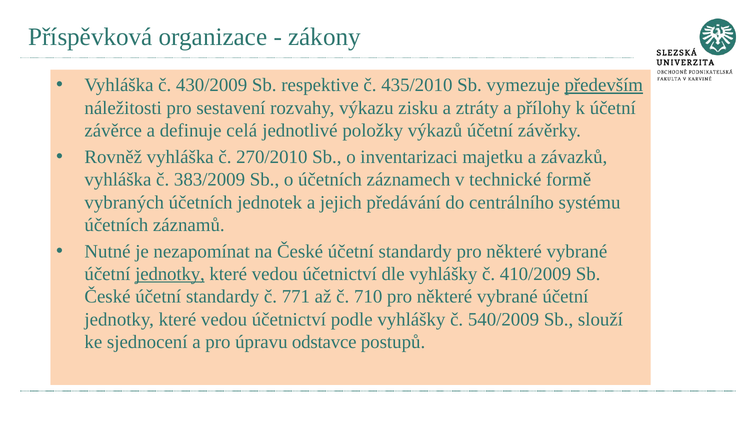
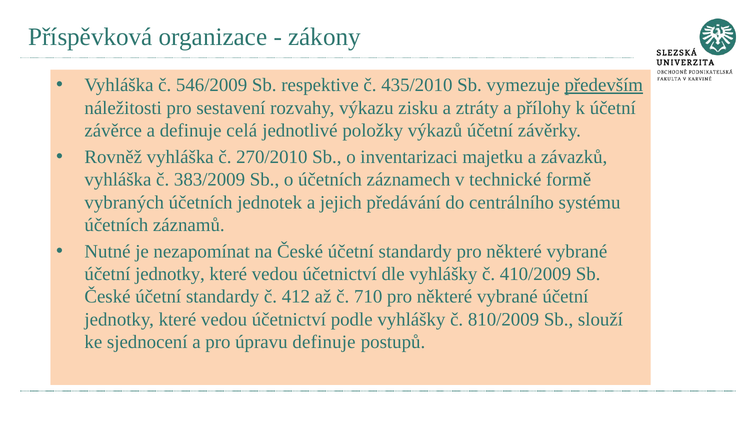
430/2009: 430/2009 -> 546/2009
jednotky at (170, 274) underline: present -> none
771: 771 -> 412
540/2009: 540/2009 -> 810/2009
úpravu odstavce: odstavce -> definuje
